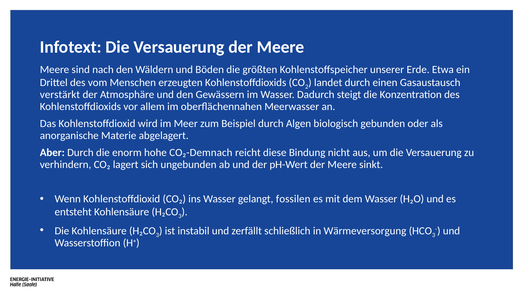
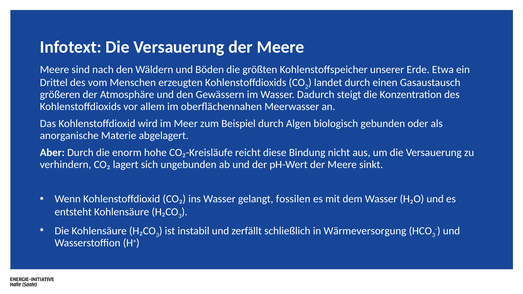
verstärkt: verstärkt -> größeren
CO₂-Demnach: CO₂-Demnach -> CO₂-Kreisläufe
